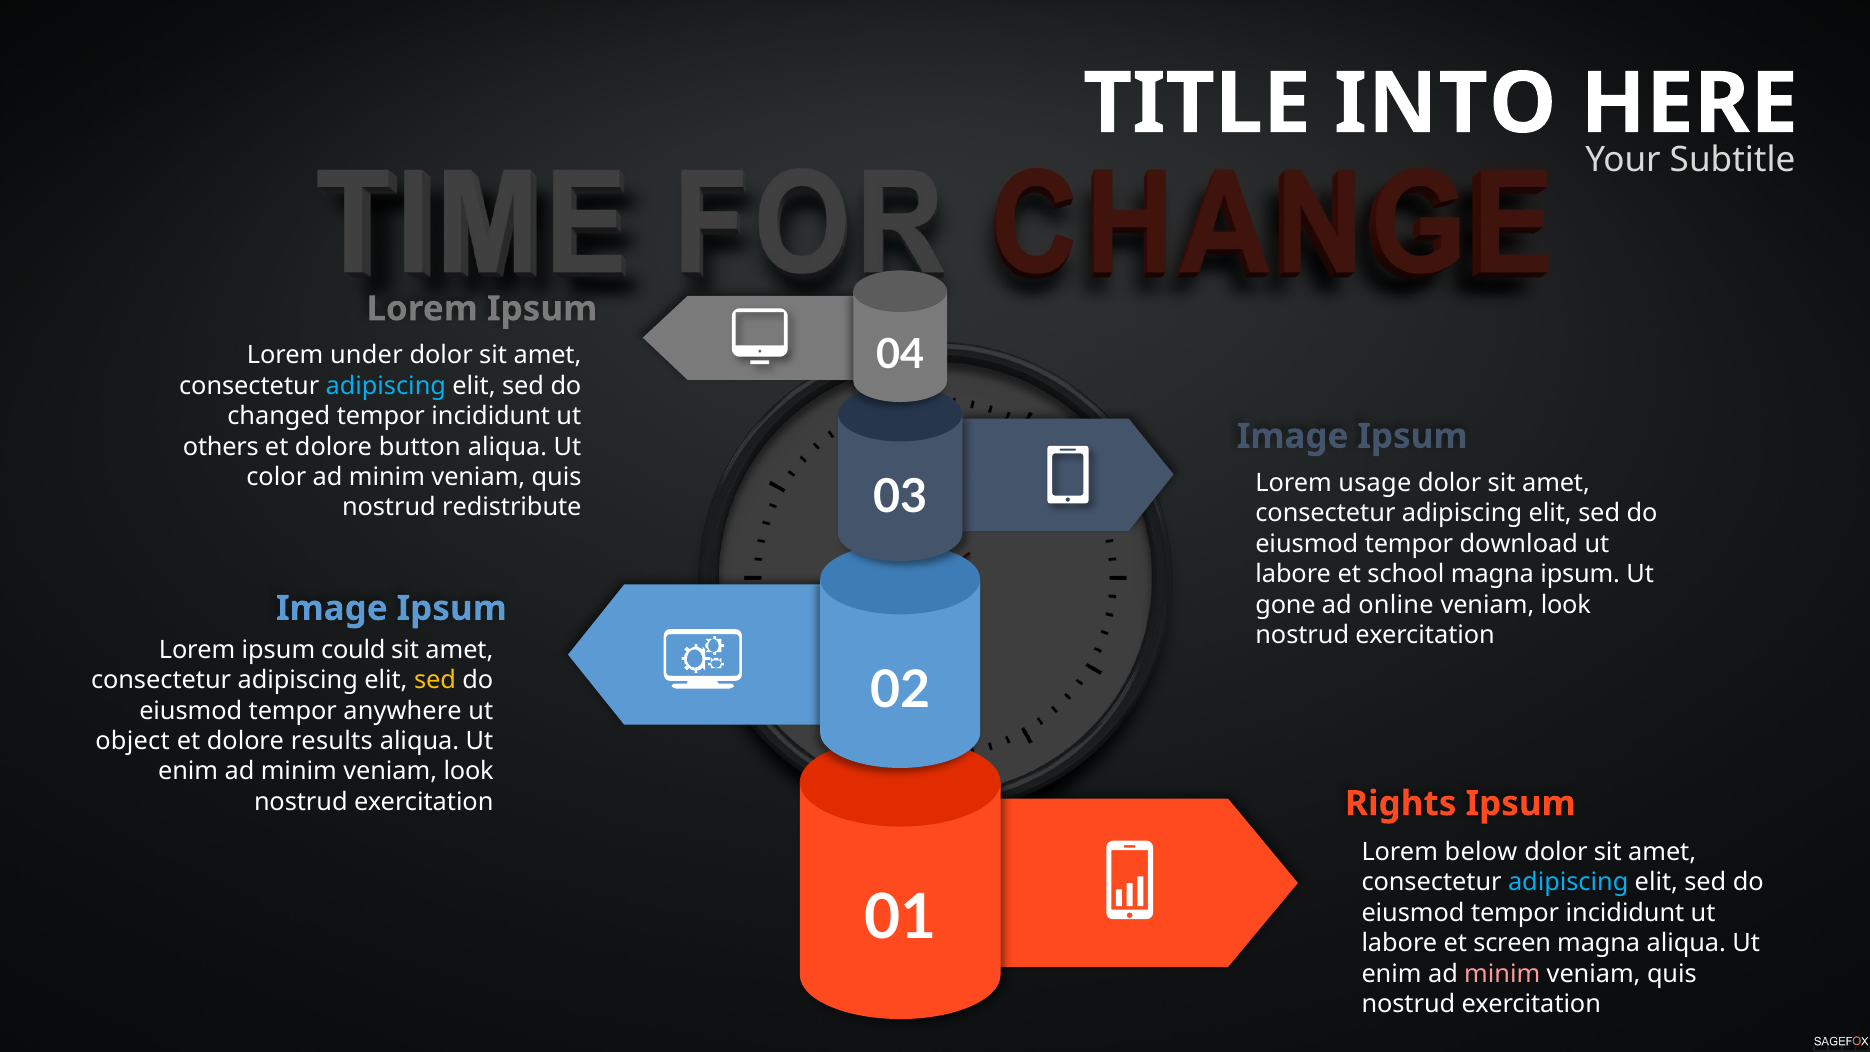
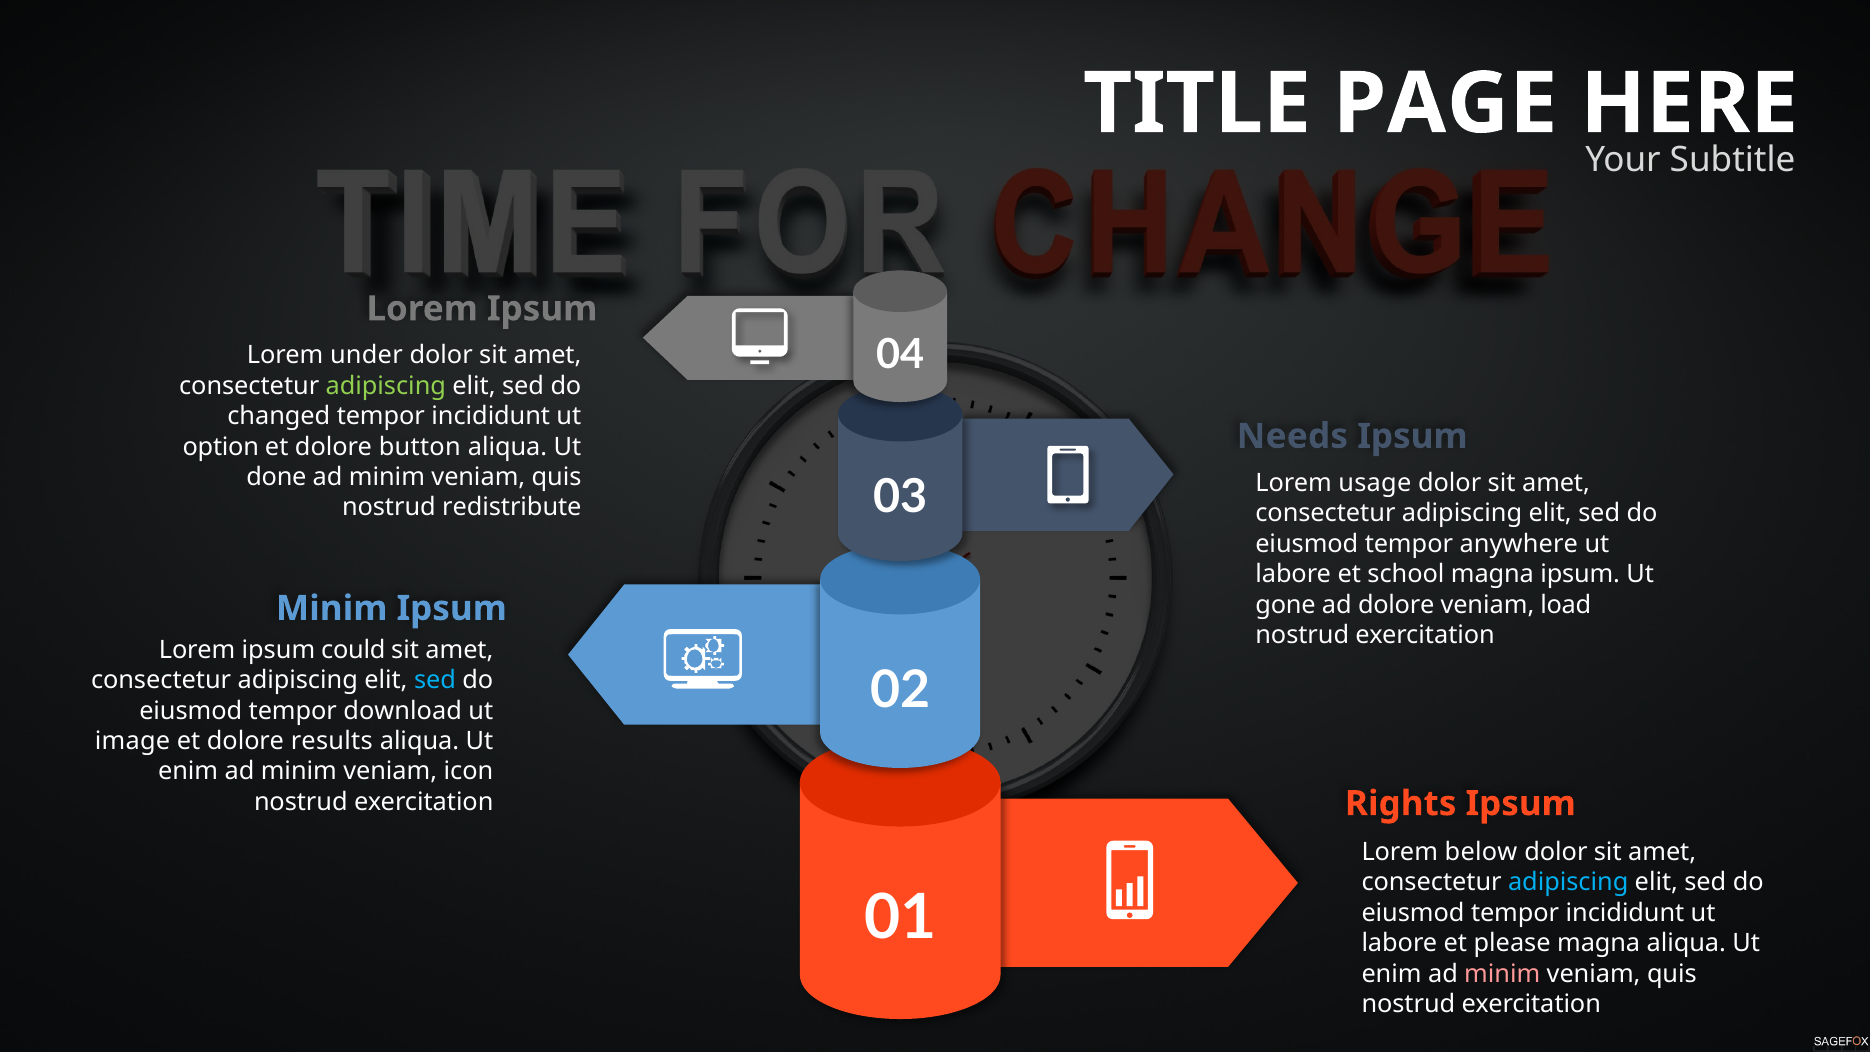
INTO: INTO -> PAGE
adipiscing at (386, 386) colour: light blue -> light green
Image at (1293, 436): Image -> Needs
others: others -> option
color: color -> done
download: download -> anywhere
ad online: online -> dolore
look at (1566, 605): look -> load
Image at (332, 608): Image -> Minim
sed at (435, 680) colour: yellow -> light blue
anywhere: anywhere -> download
object: object -> image
minim veniam look: look -> icon
screen: screen -> please
